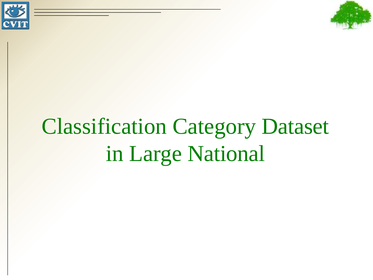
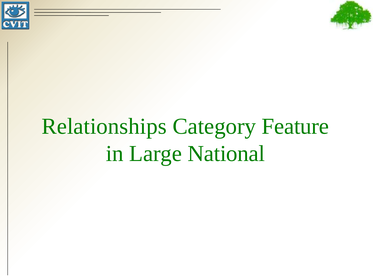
Classification: Classification -> Relationships
Dataset: Dataset -> Feature
